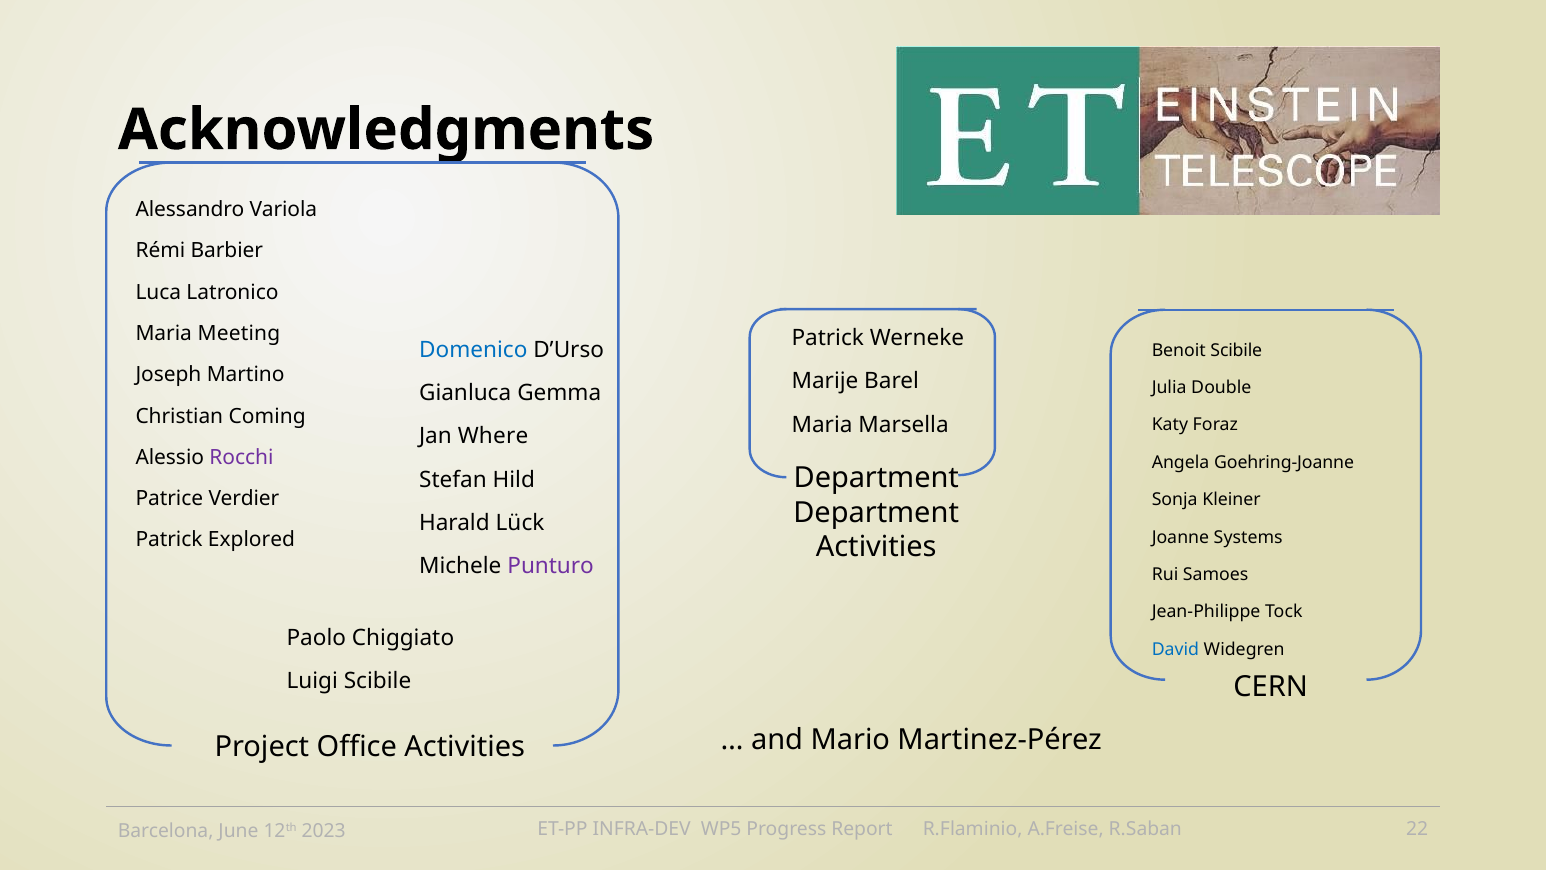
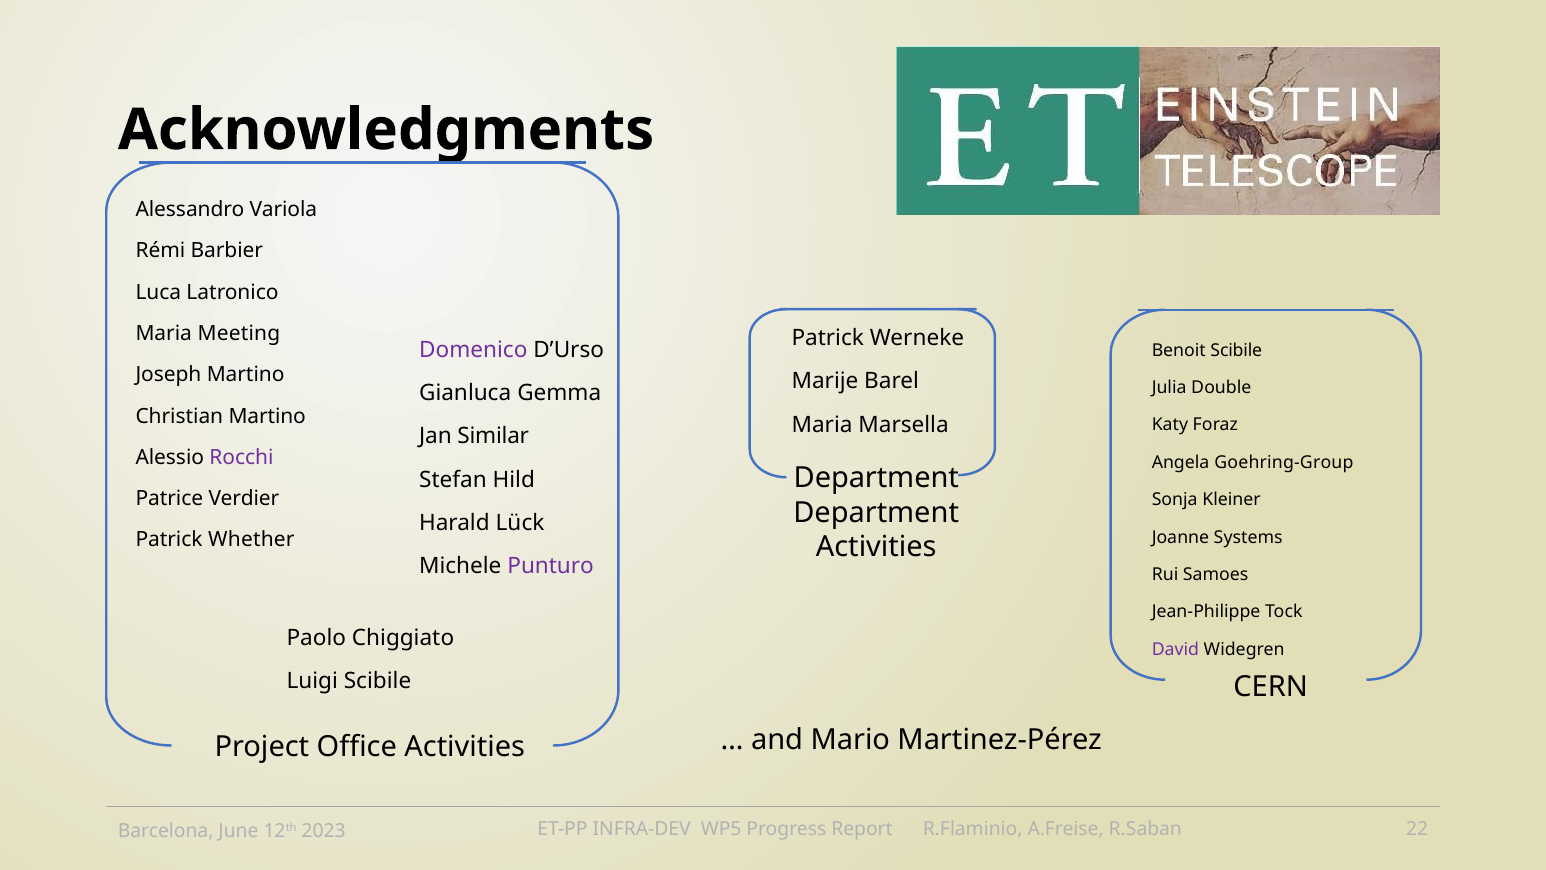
Domenico colour: blue -> purple
Christian Coming: Coming -> Martino
Where: Where -> Similar
Goehring-Joanne: Goehring-Joanne -> Goehring-Group
Explored: Explored -> Whether
David colour: blue -> purple
